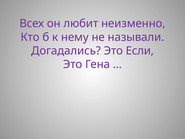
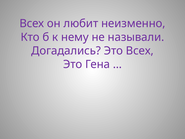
Это Если: Если -> Всех
